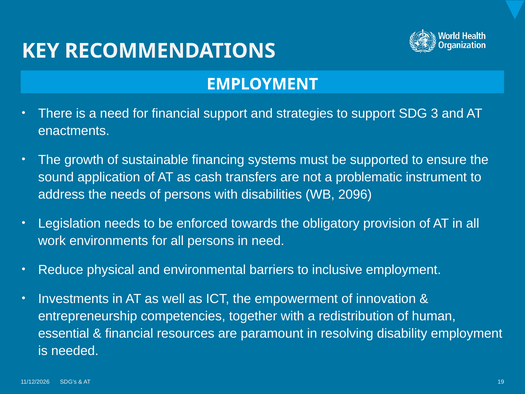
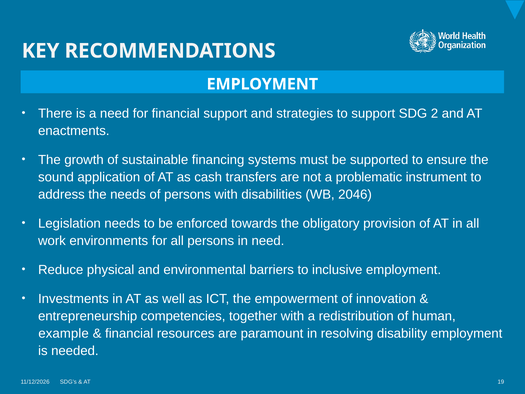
3: 3 -> 2
2096: 2096 -> 2046
essential: essential -> example
